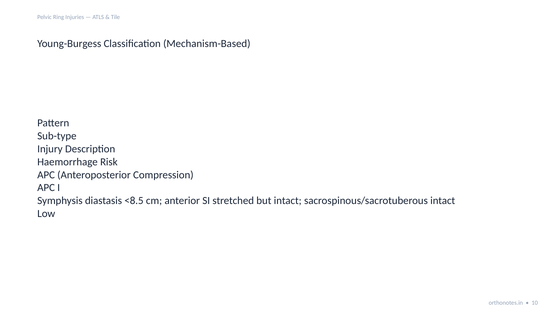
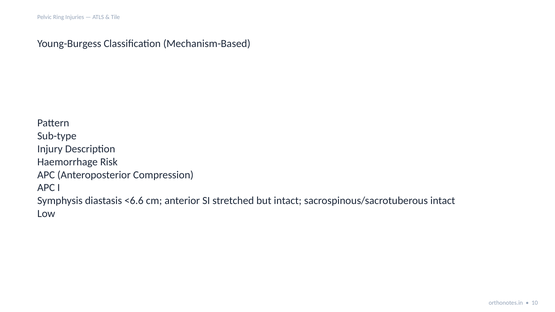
<8.5: <8.5 -> <6.6
